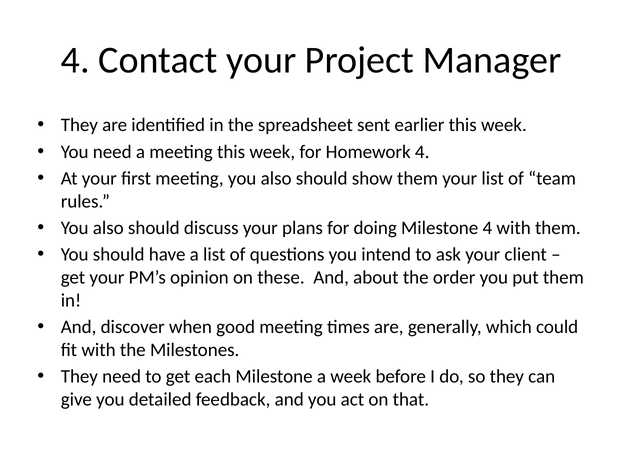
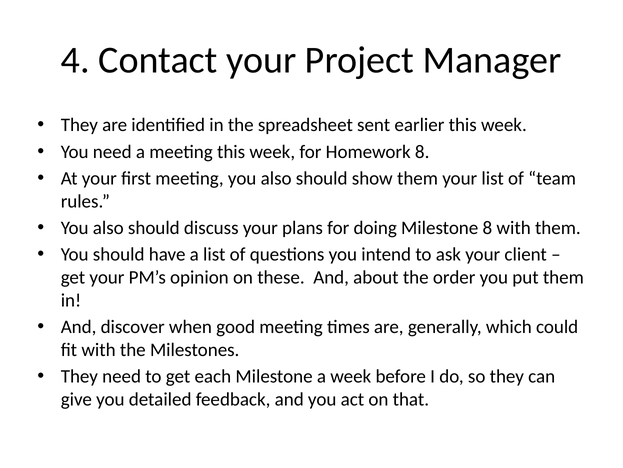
Homework 4: 4 -> 8
Milestone 4: 4 -> 8
